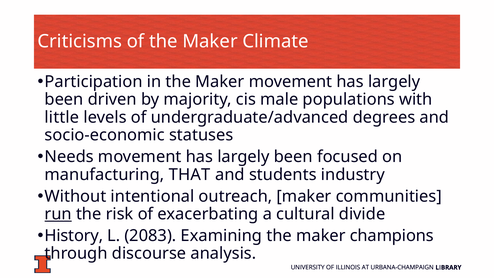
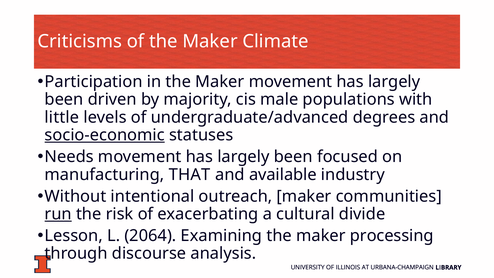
socio-economic underline: none -> present
students: students -> available
History: History -> Lesson
2083: 2083 -> 2064
champions: champions -> processing
